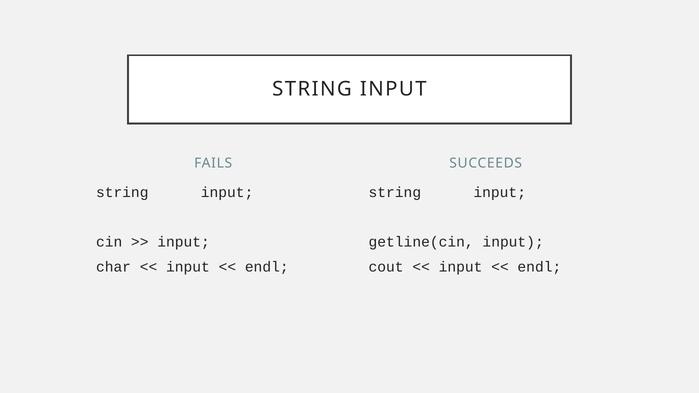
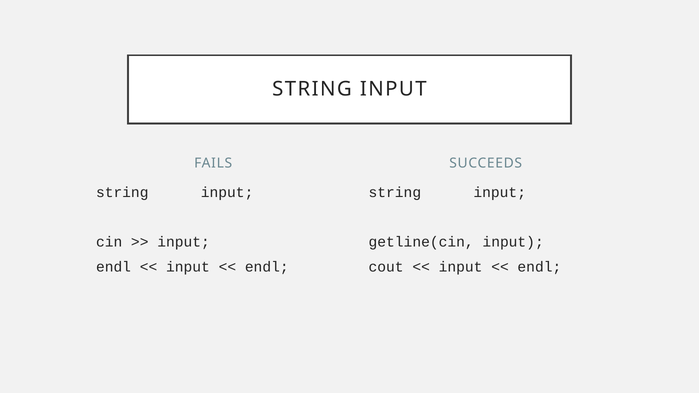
char at (114, 267): char -> endl
